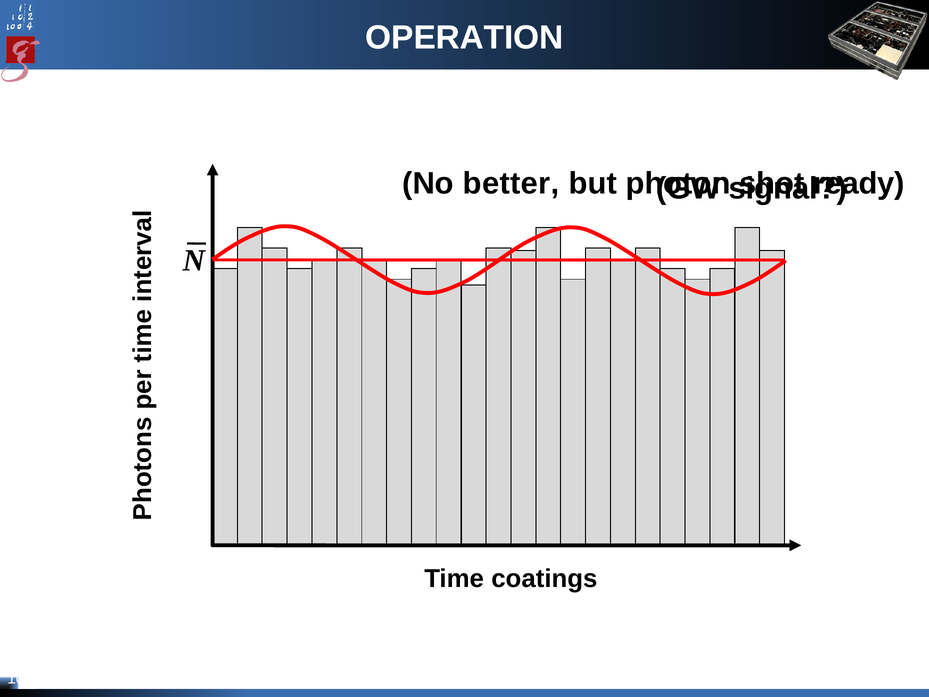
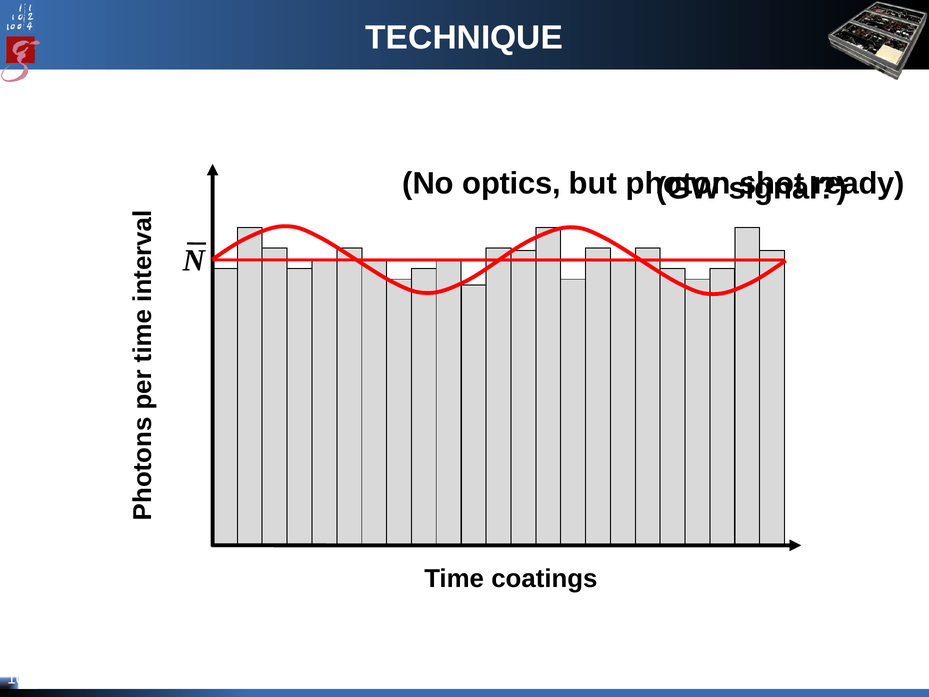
OPERATION: OPERATION -> TECHNIQUE
better: better -> optics
